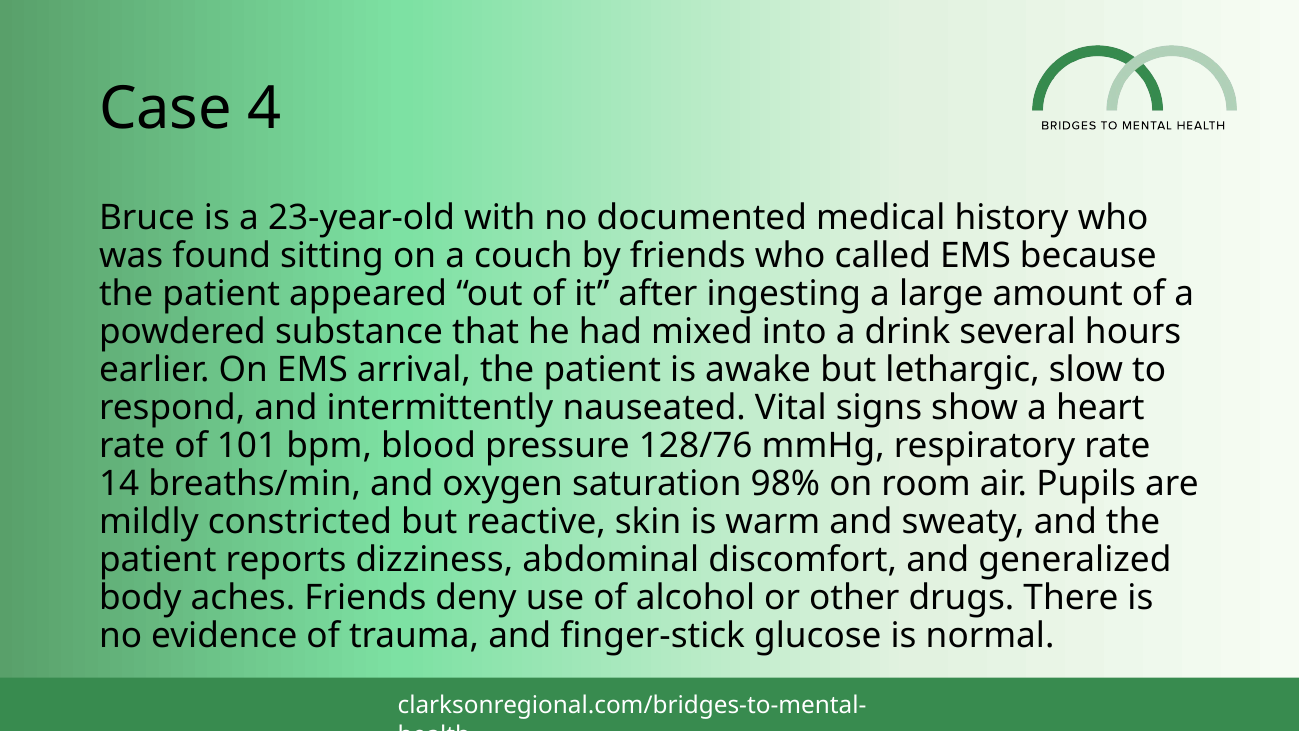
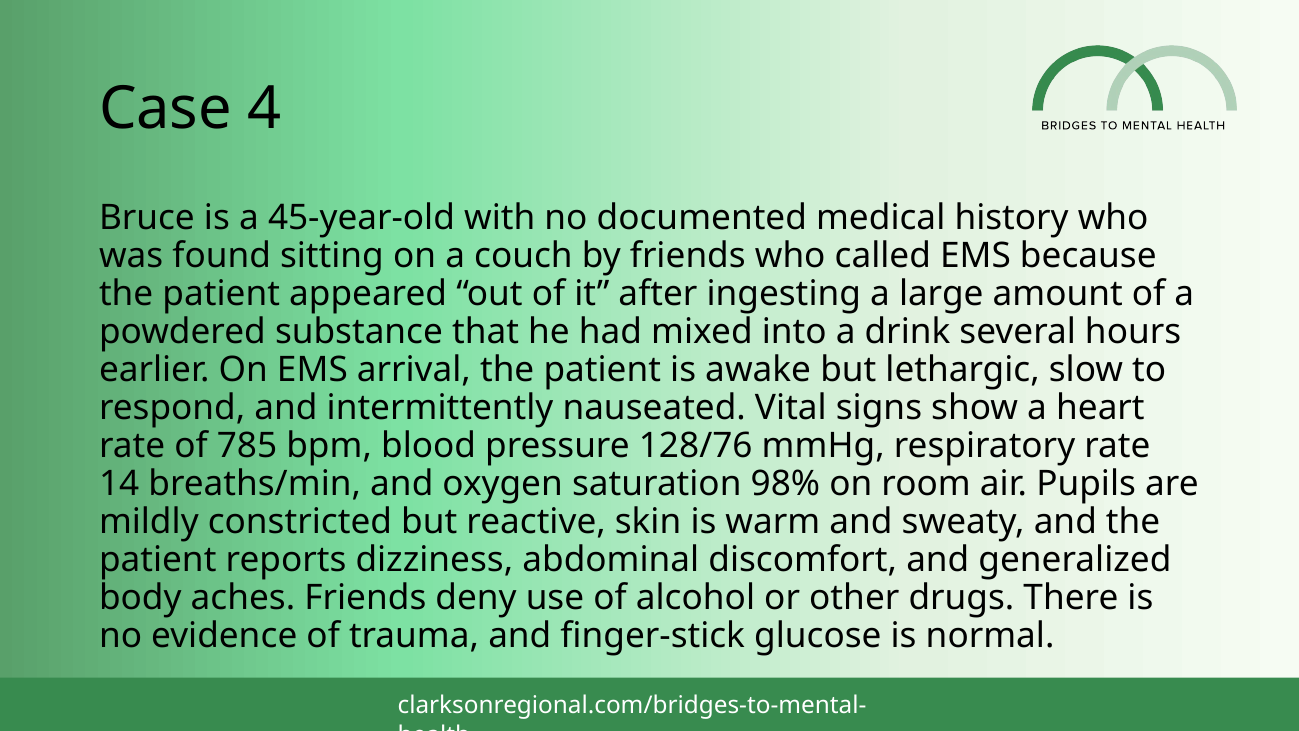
23‑year‑old: 23‑year‑old -> 45‑year‑old
101: 101 -> 785
